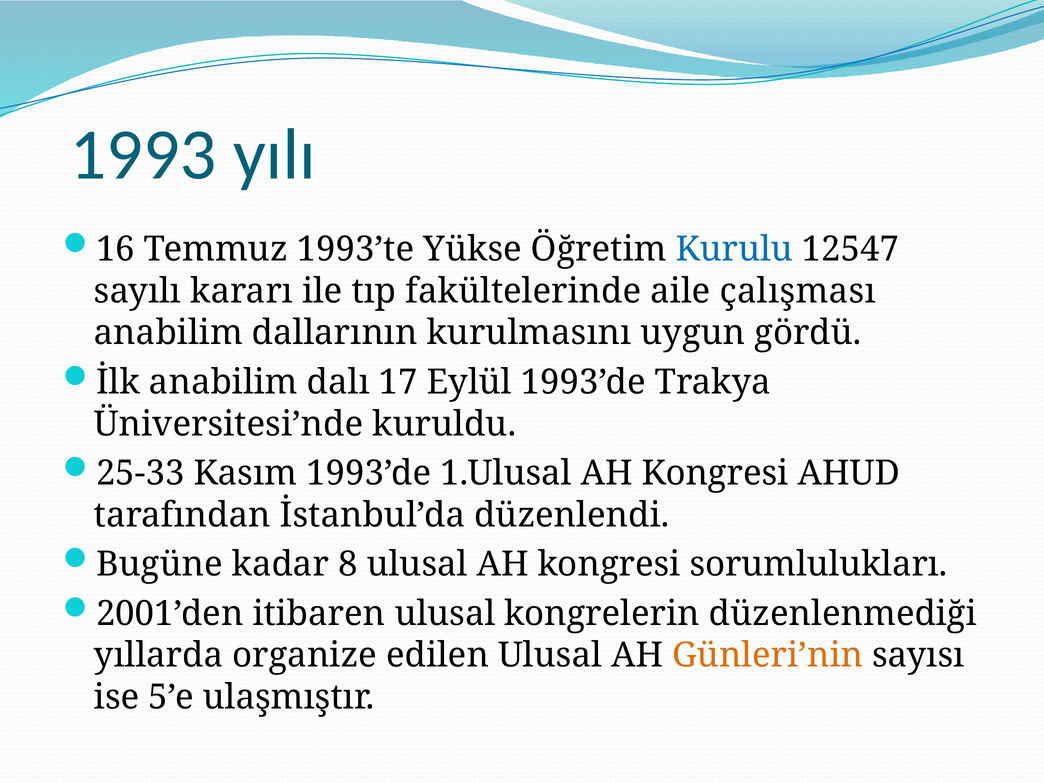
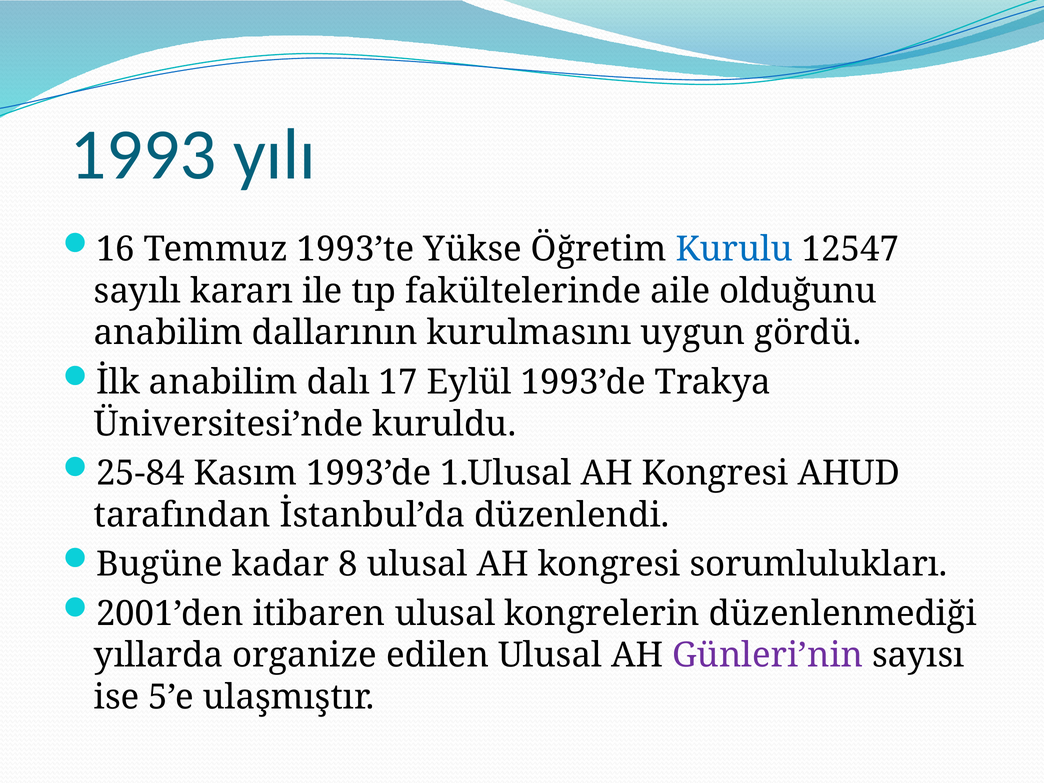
çalışması: çalışması -> olduğunu
25-33: 25-33 -> 25-84
Günleri’nin colour: orange -> purple
